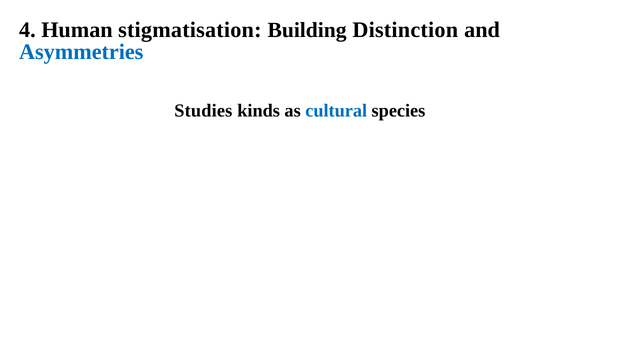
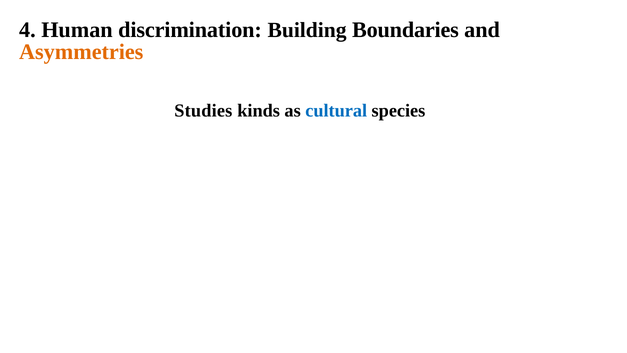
stigmatisation: stigmatisation -> discrimination
Distinction: Distinction -> Boundaries
Asymmetries colour: blue -> orange
